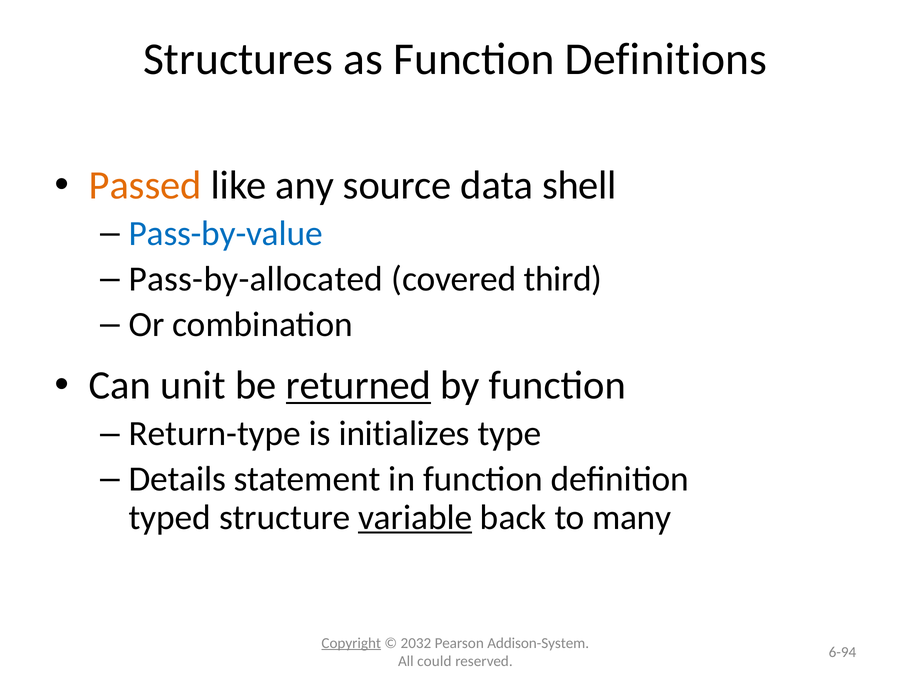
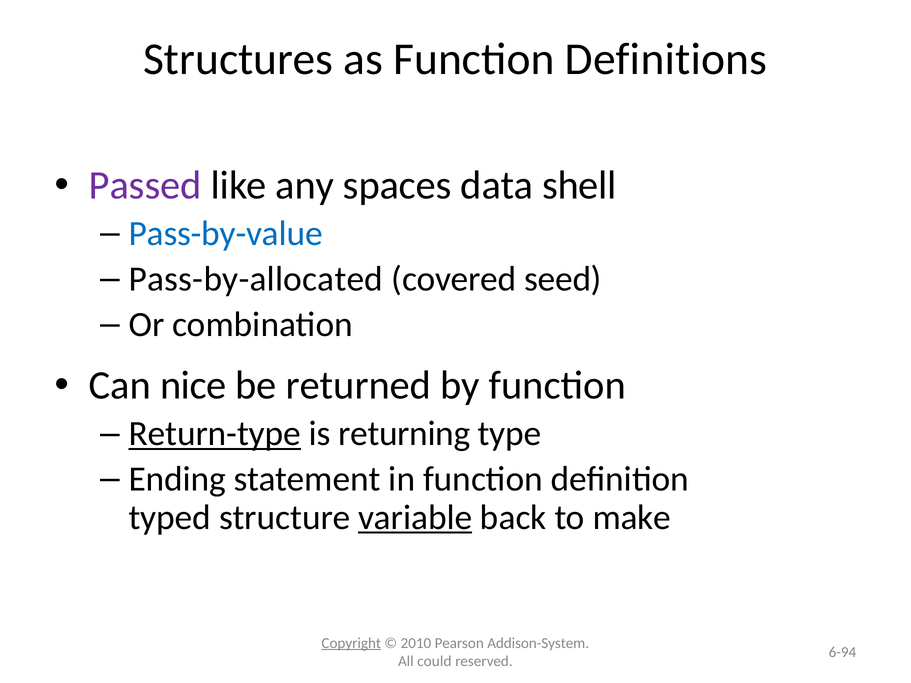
Passed colour: orange -> purple
source: source -> spaces
third: third -> seed
unit: unit -> nice
returned underline: present -> none
Return-type underline: none -> present
initializes: initializes -> returning
Details: Details -> Ending
many: many -> make
2032: 2032 -> 2010
